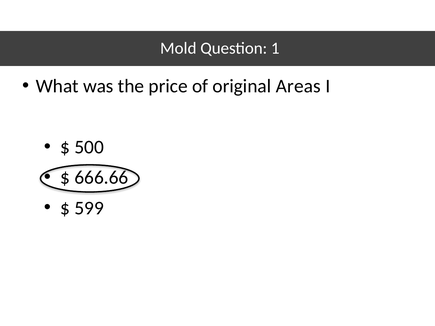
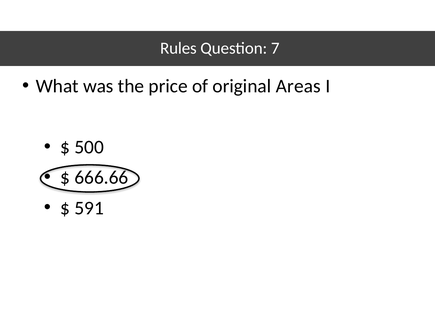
Mold: Mold -> Rules
1: 1 -> 7
599: 599 -> 591
